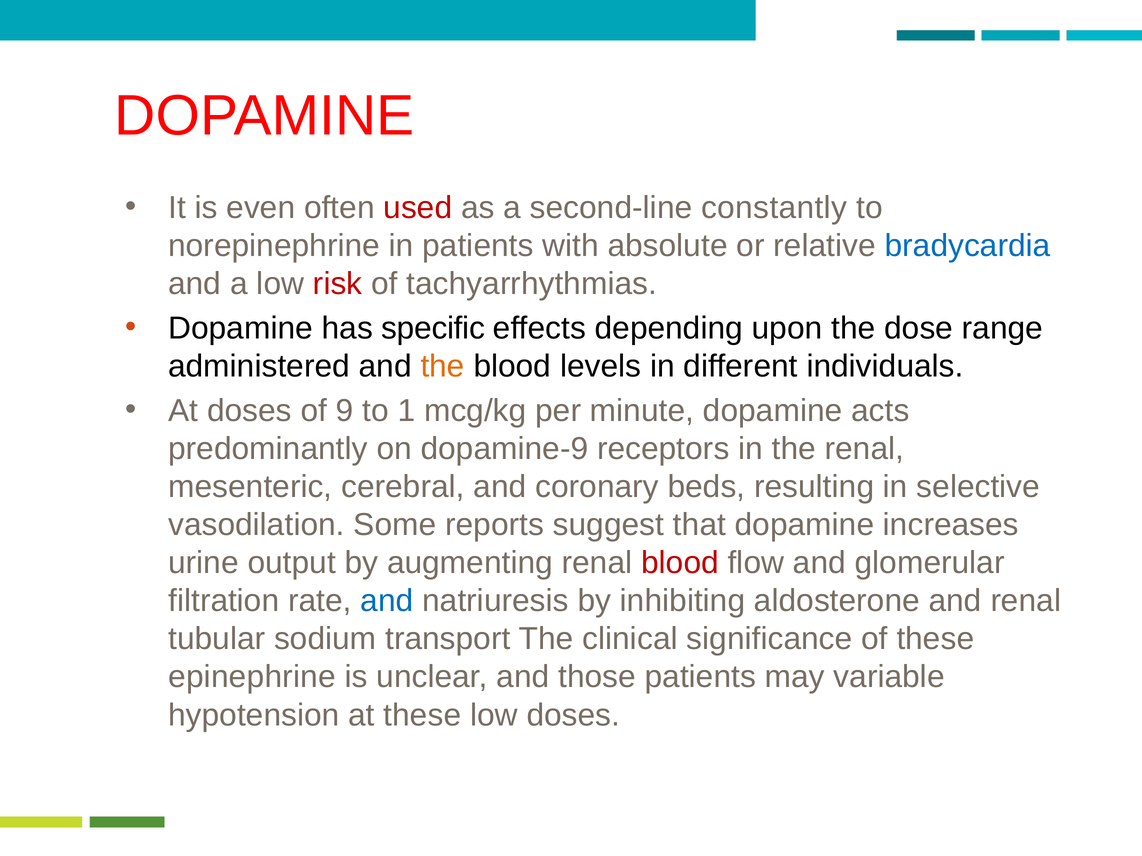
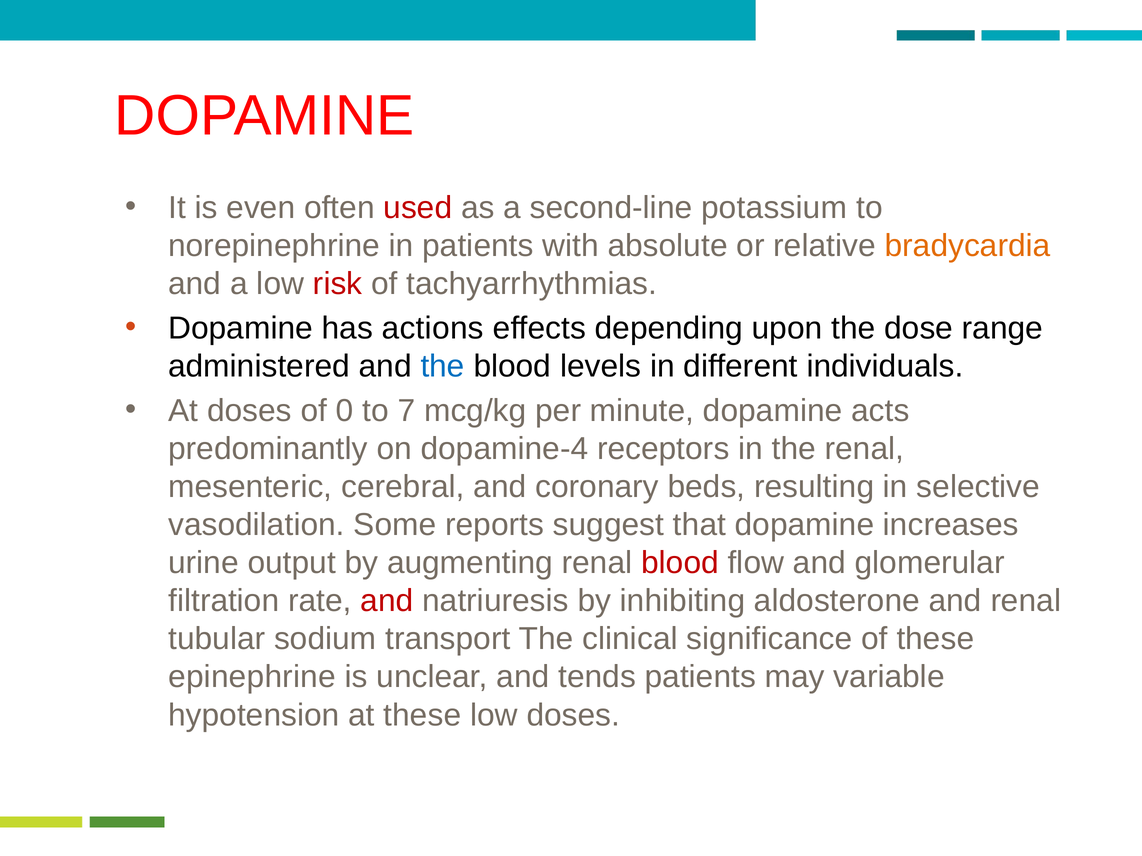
constantly: constantly -> potassium
bradycardia colour: blue -> orange
specific: specific -> actions
the at (443, 366) colour: orange -> blue
9: 9 -> 0
1: 1 -> 7
dopamine-9: dopamine-9 -> dopamine-4
and at (387, 601) colour: blue -> red
those: those -> tends
